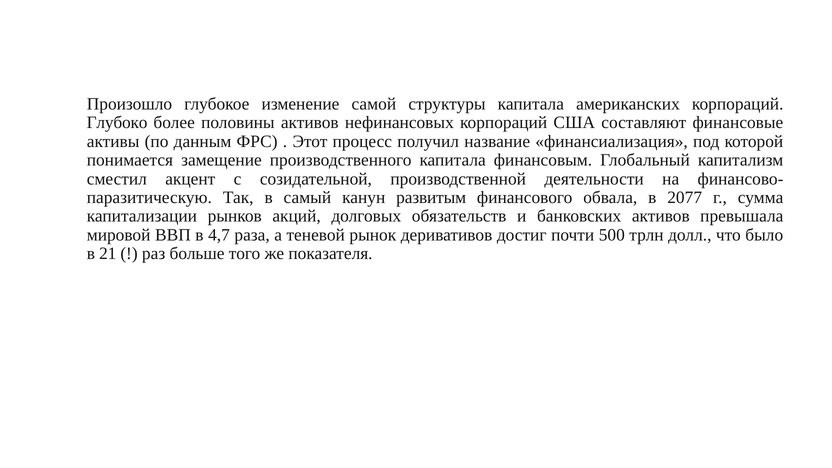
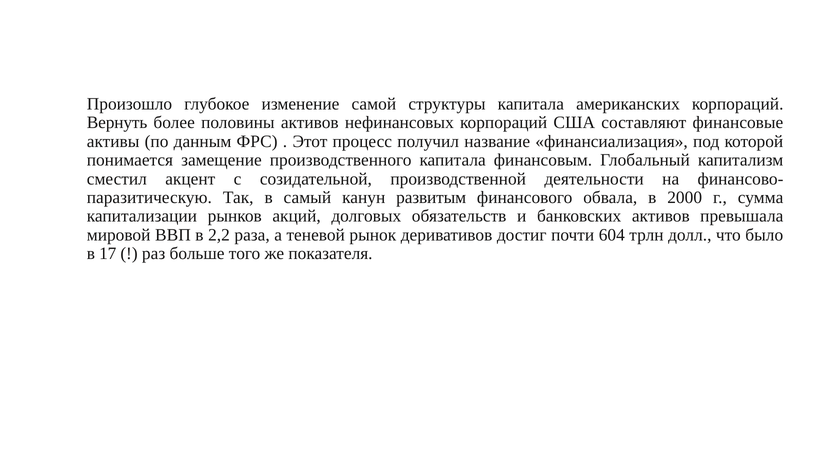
Глубоко: Глубоко -> Вернуть
2077: 2077 -> 2000
4,7: 4,7 -> 2,2
500: 500 -> 604
21: 21 -> 17
